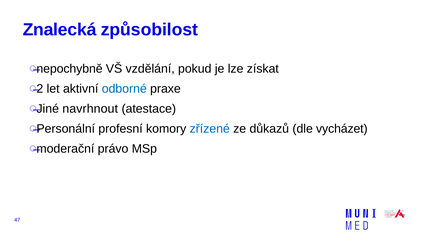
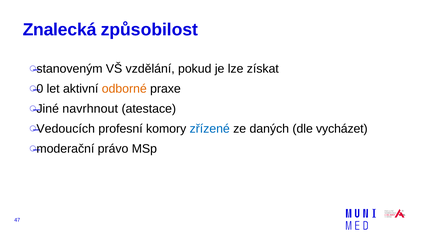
nepochybně: nepochybně -> stanoveným
2: 2 -> 0
odborné colour: blue -> orange
Personální: Personální -> Vedoucích
důkazů: důkazů -> daných
